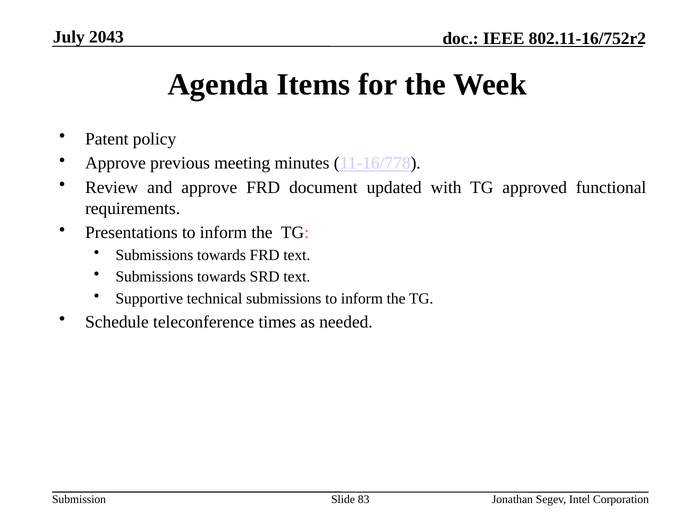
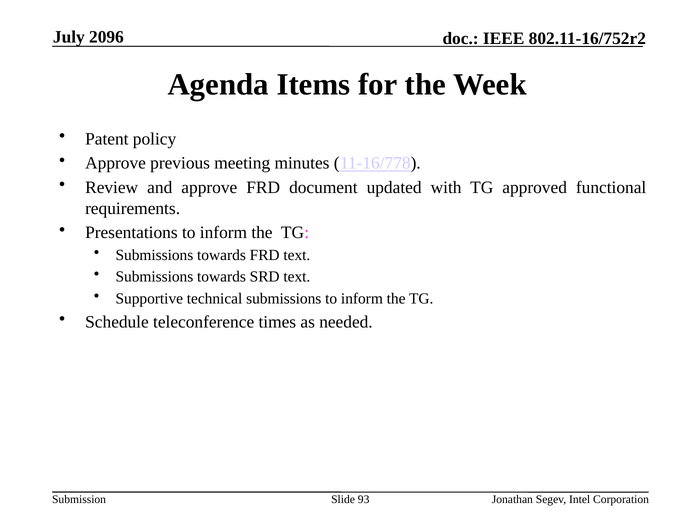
2043: 2043 -> 2096
83: 83 -> 93
